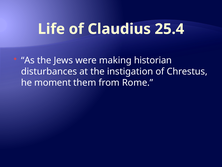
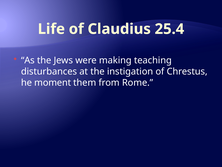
historian: historian -> teaching
